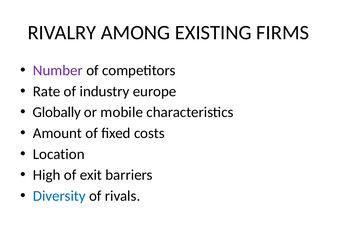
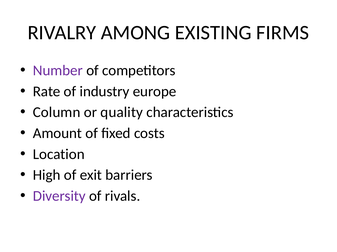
Globally: Globally -> Column
mobile: mobile -> quality
Diversity colour: blue -> purple
